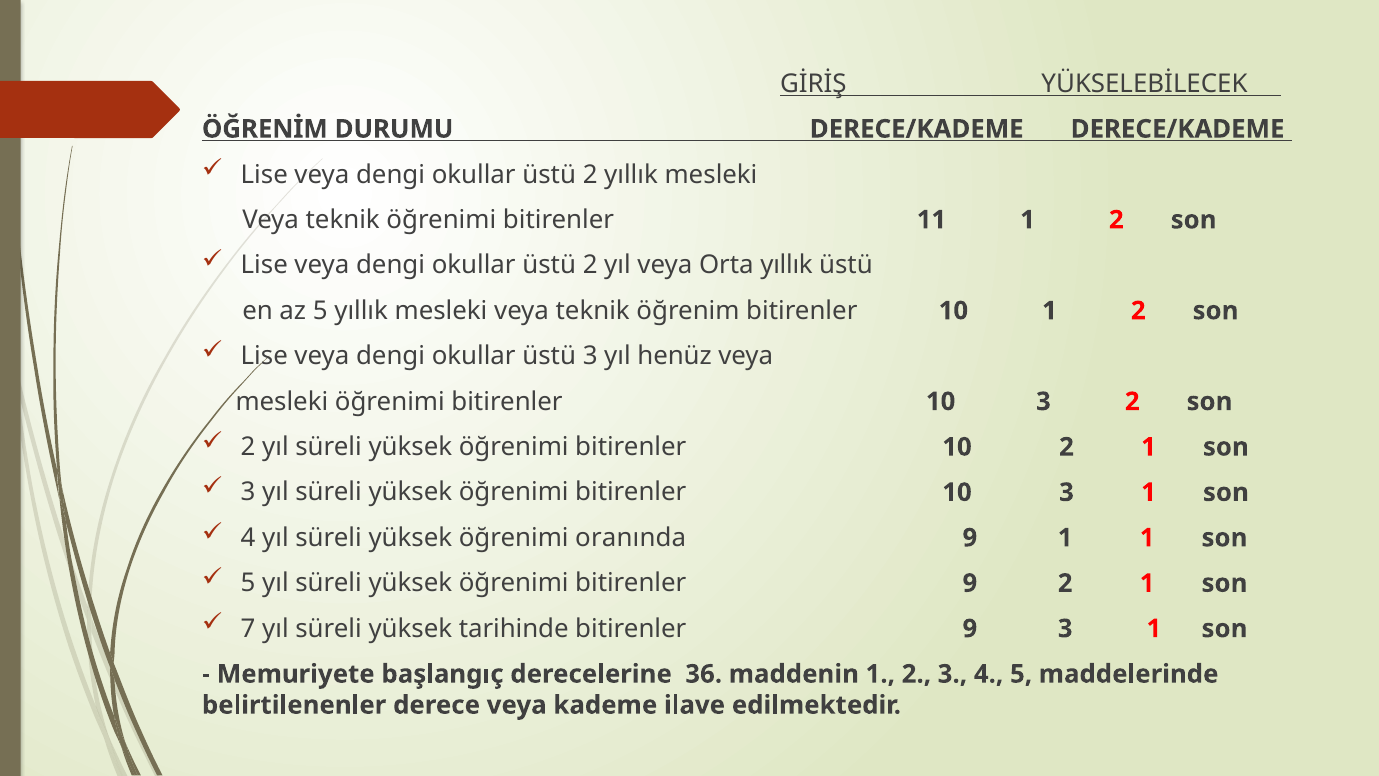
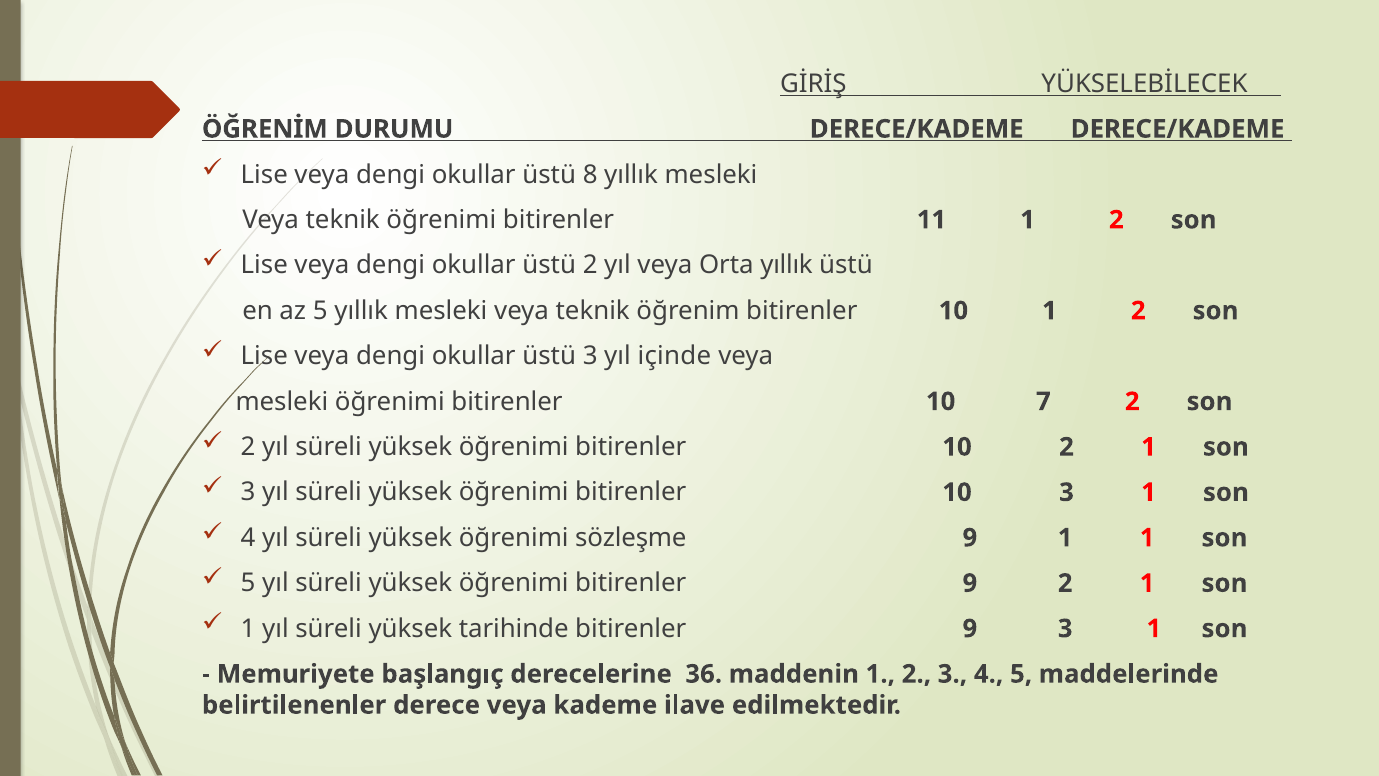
2 at (590, 174): 2 -> 8
henüz: henüz -> içinde
3 at (1043, 401): 3 -> 7
oranında: oranında -> sözleşme
7 at (248, 628): 7 -> 1
